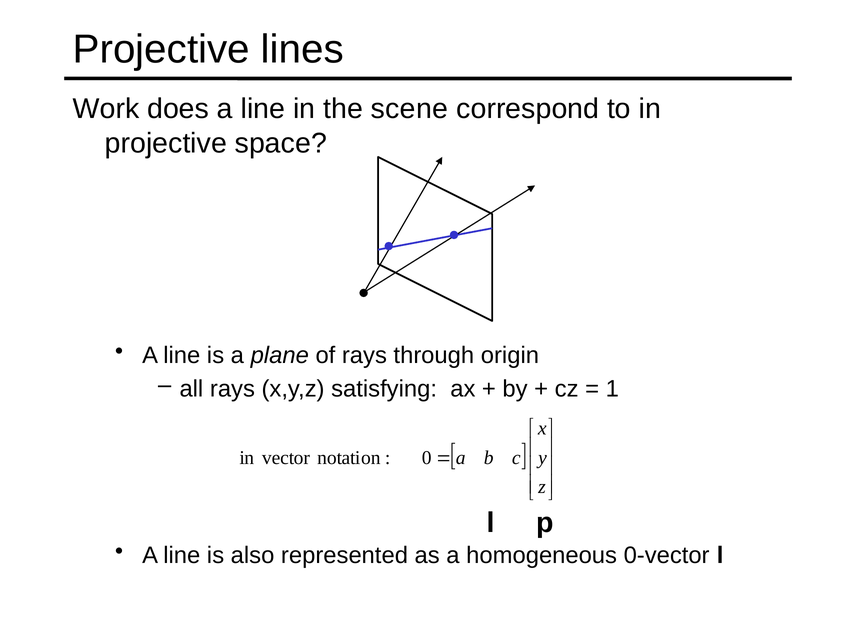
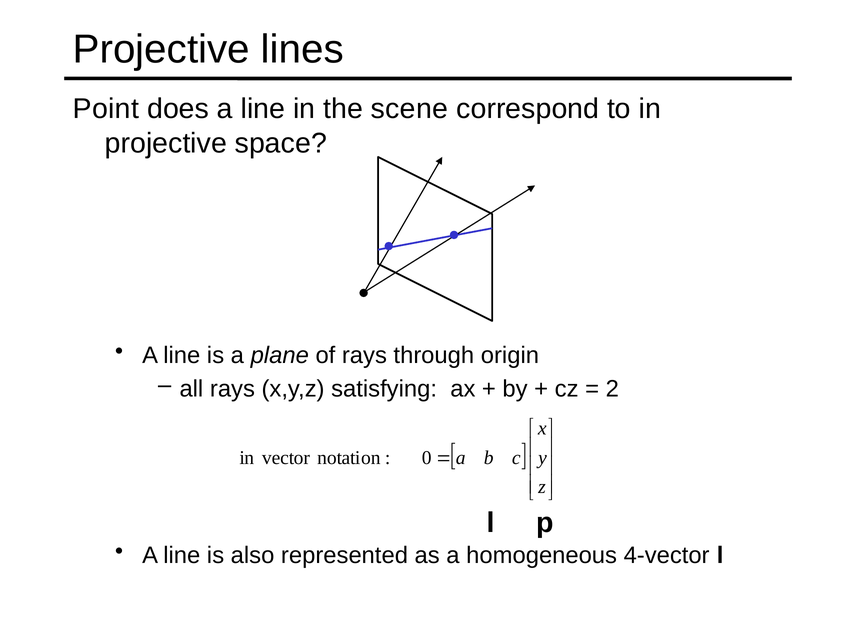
Work: Work -> Point
1: 1 -> 2
0-vector: 0-vector -> 4-vector
